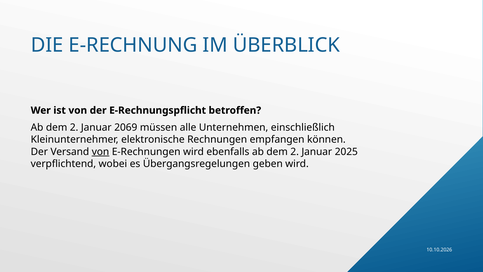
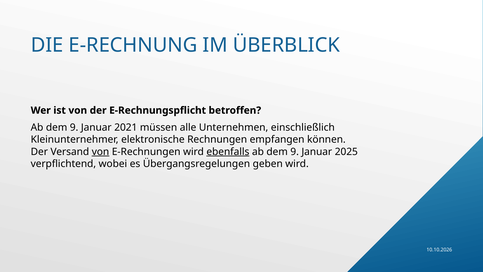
2 at (74, 127): 2 -> 9
2069: 2069 -> 2021
ebenfalls underline: none -> present
2 at (295, 152): 2 -> 9
